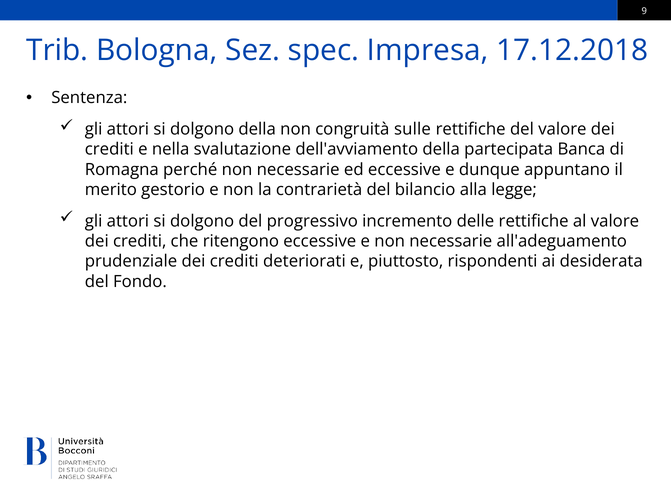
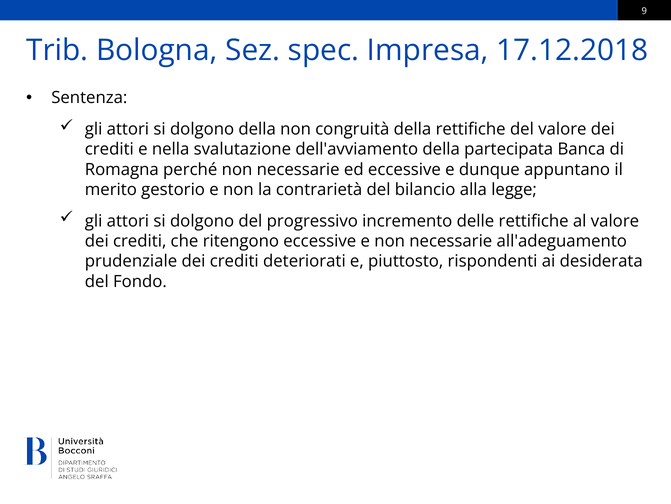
congruità sulle: sulle -> della
